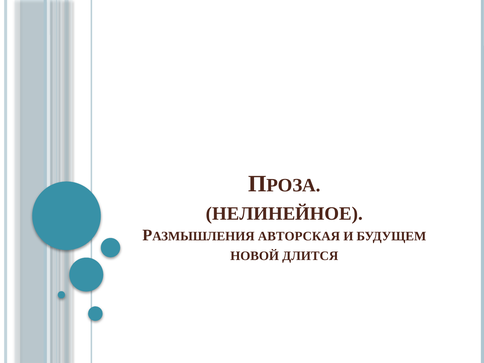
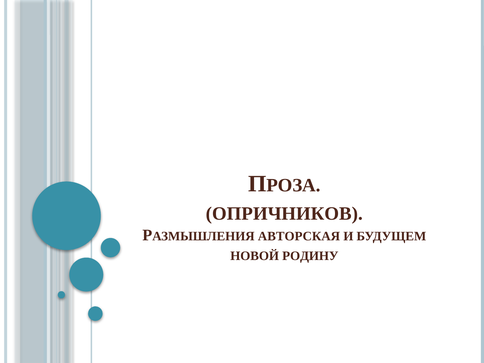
НЕЛИНЕЙНОЕ: НЕЛИНЕЙНОЕ -> ОПРИЧНИКОВ
ДЛИТСЯ: ДЛИТСЯ -> РОДИНУ
